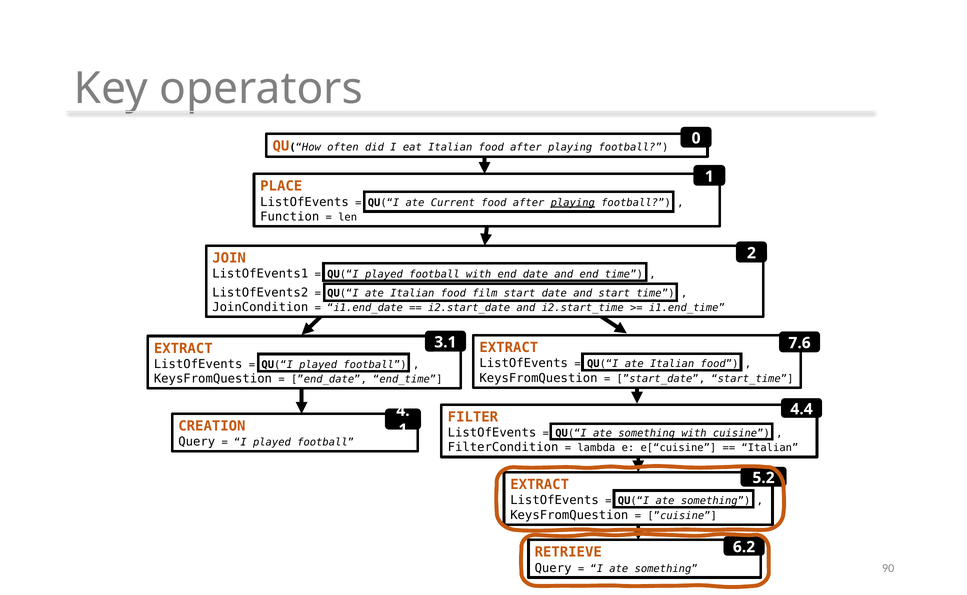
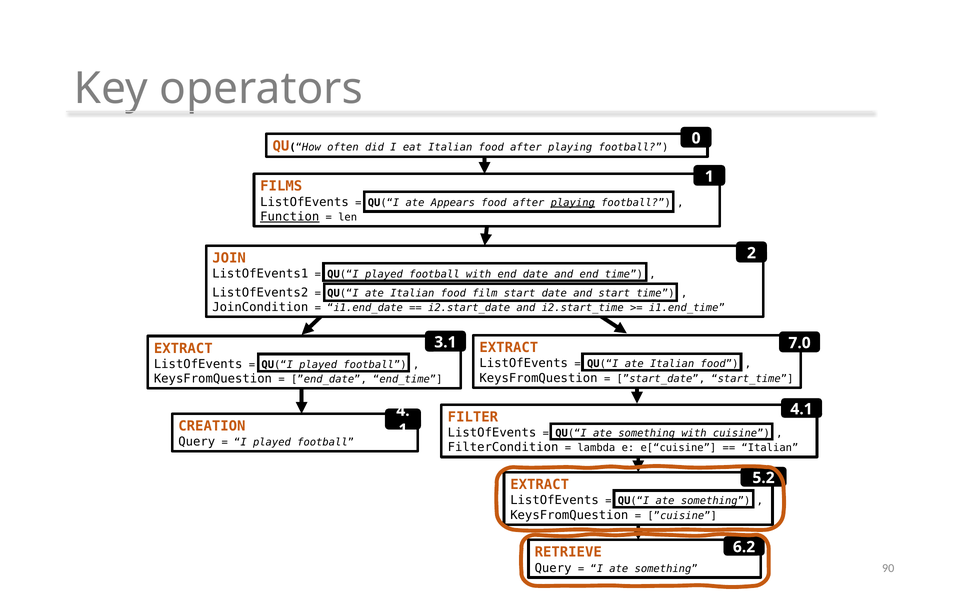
PLACE: PLACE -> FILMS
Current: Current -> Appears
Function underline: none -> present
7.6: 7.6 -> 7.0
4.4: 4.4 -> 4.1
